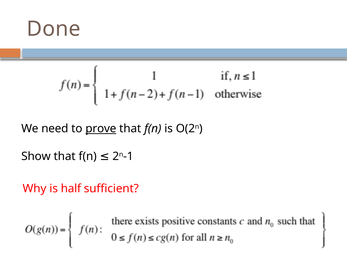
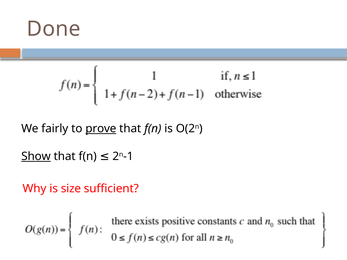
need: need -> fairly
Show underline: none -> present
half: half -> size
